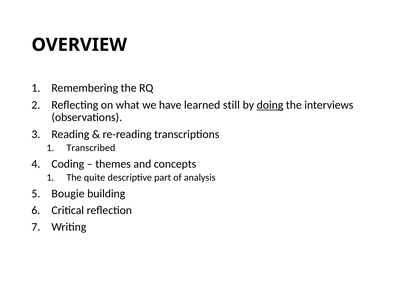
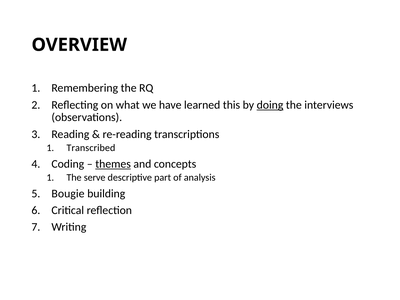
still: still -> this
themes underline: none -> present
quite: quite -> serve
